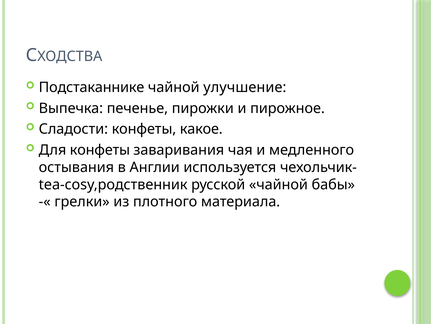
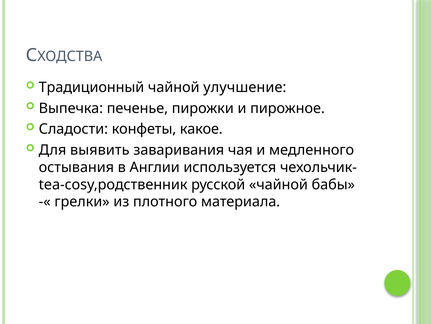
Подстаканнике: Подстаканнике -> Традиционный
Для конфеты: конфеты -> выявить
